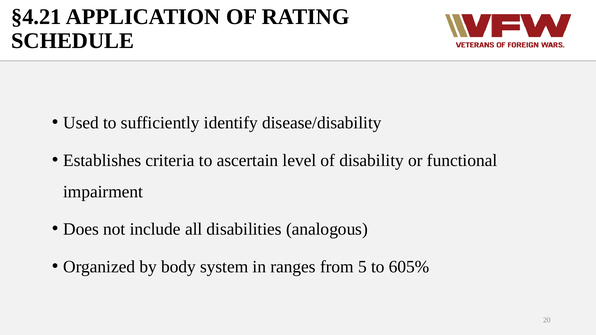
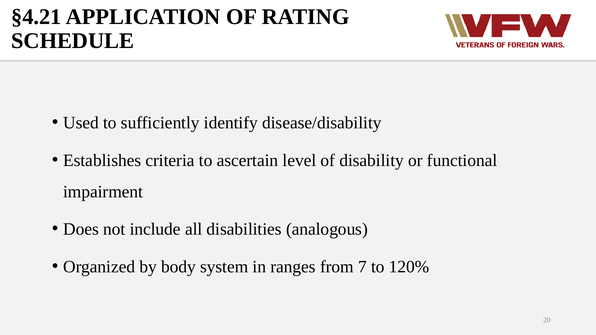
5: 5 -> 7
605%: 605% -> 120%
